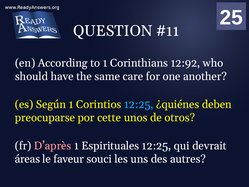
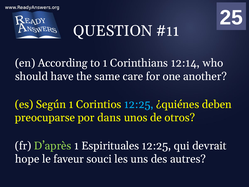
12:92: 12:92 -> 12:14
cette: cette -> dans
D’après colour: pink -> light green
áreas: áreas -> hope
